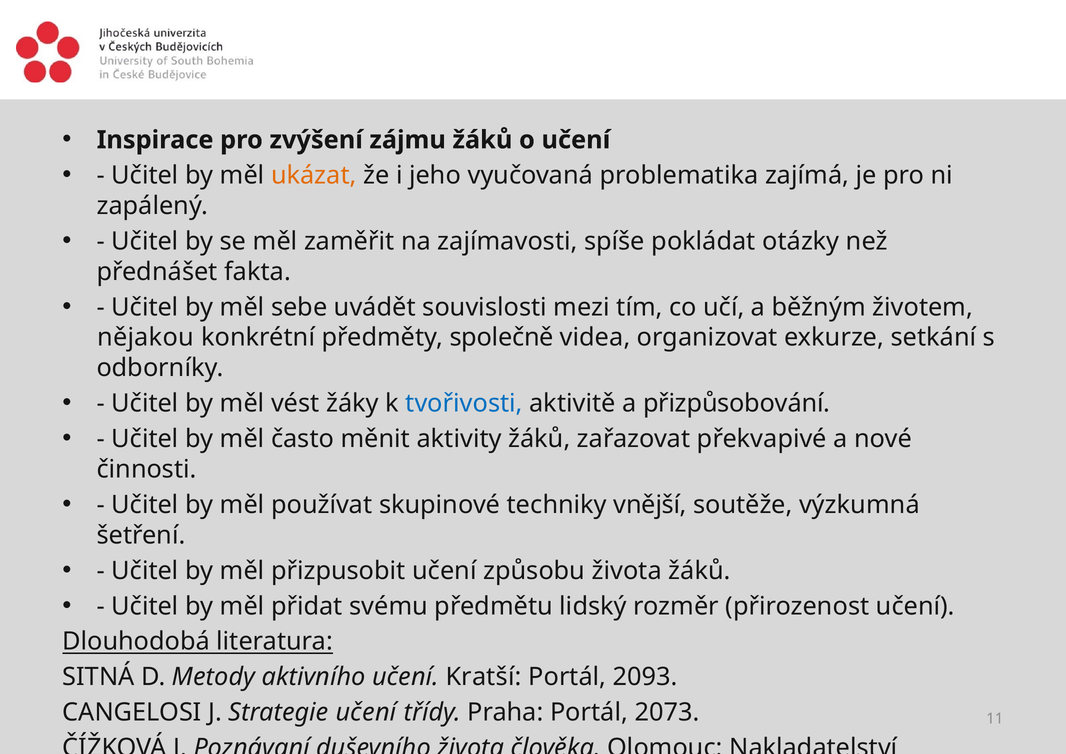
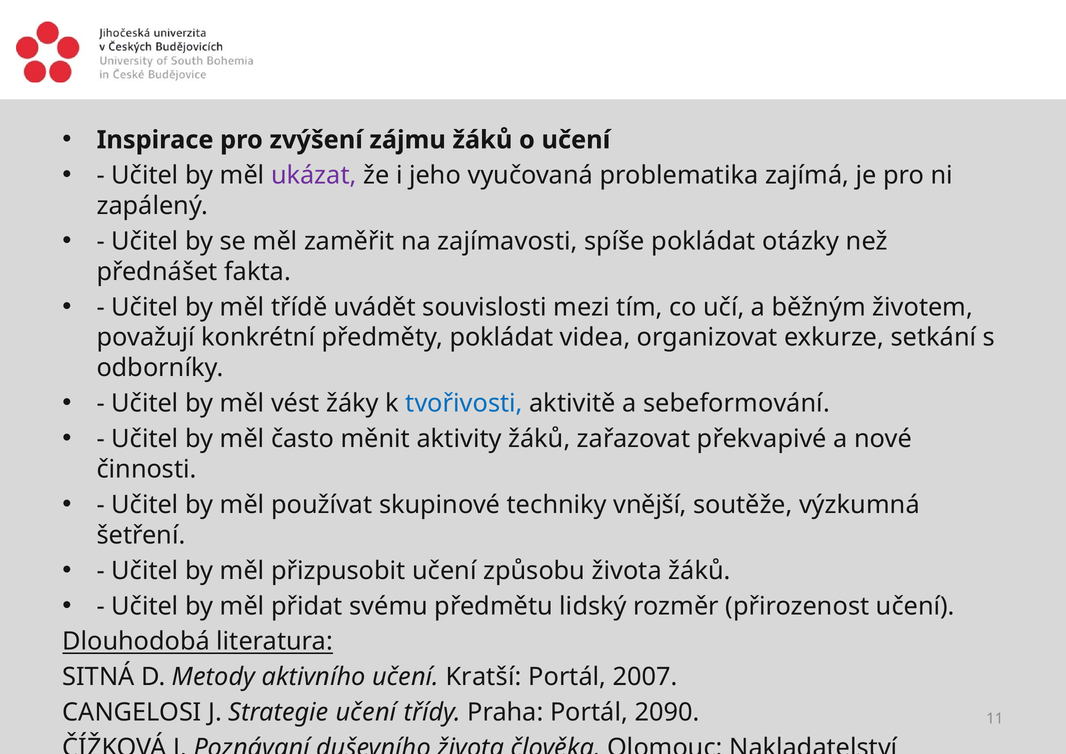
ukázat colour: orange -> purple
sebe: sebe -> třídě
nějakou: nějakou -> považují
předměty společně: společně -> pokládat
přizpůsobování: přizpůsobování -> sebeformování
2093: 2093 -> 2007
2073: 2073 -> 2090
